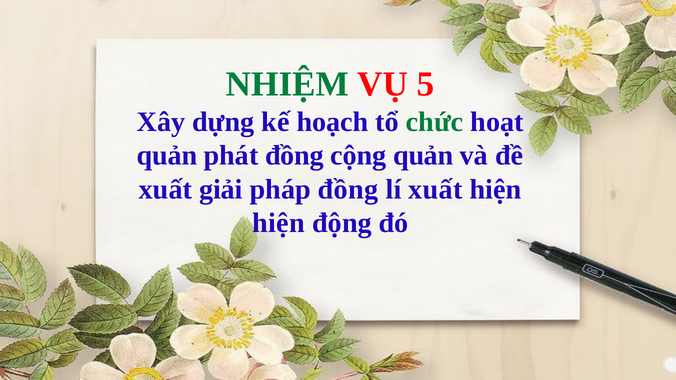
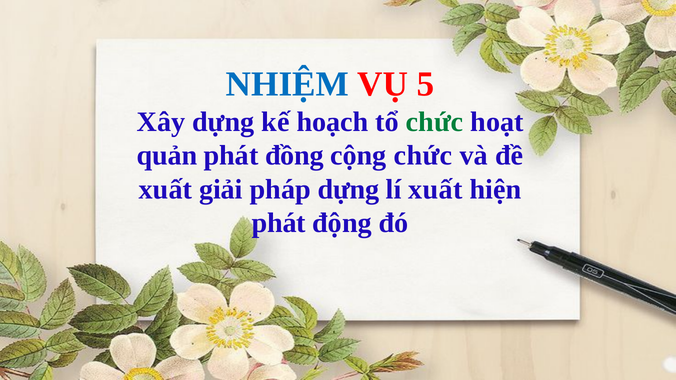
NHIỆM colour: green -> blue
cộng quản: quản -> chức
pháp đồng: đồng -> dựng
hiện at (279, 223): hiện -> phát
